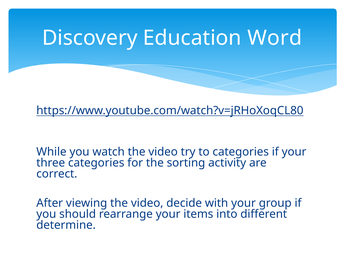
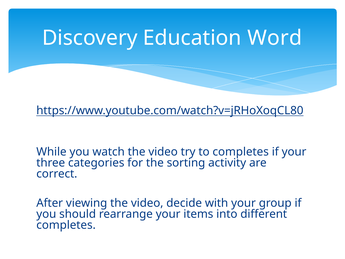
to categories: categories -> completes
determine at (66, 225): determine -> completes
